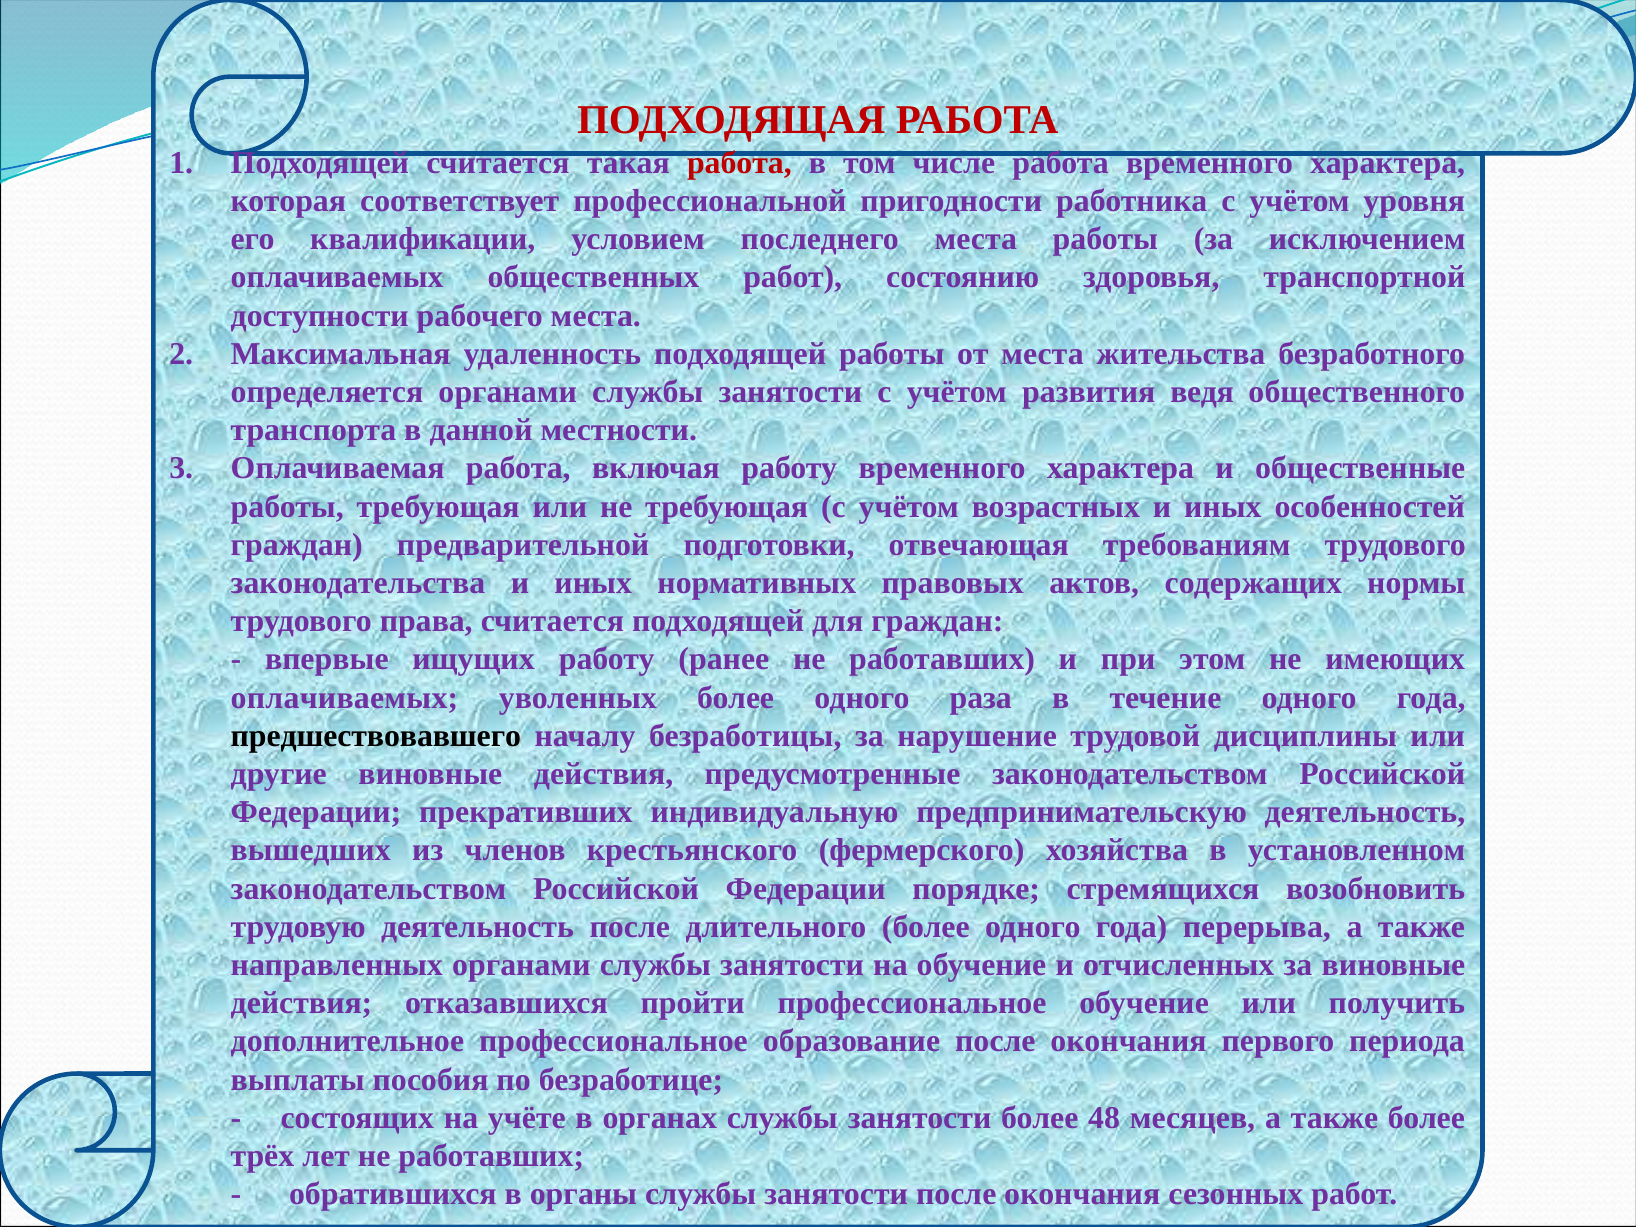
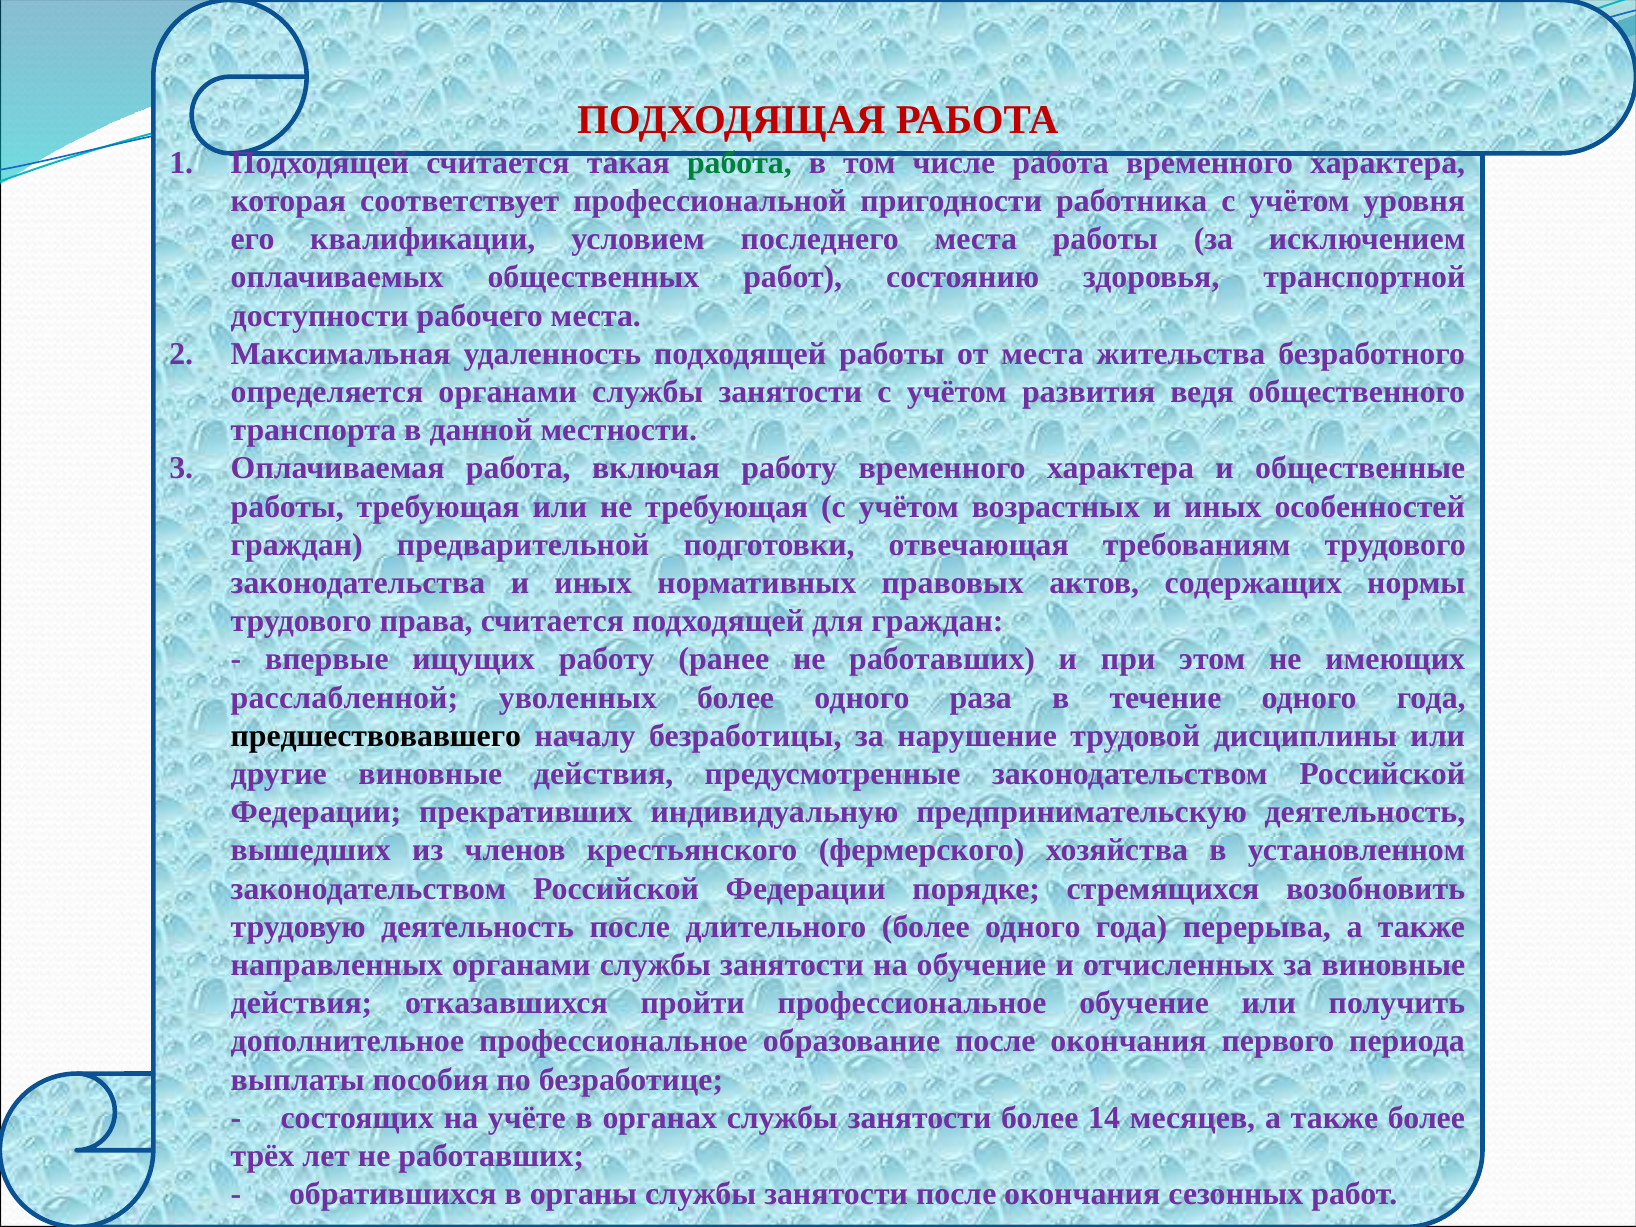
работа at (739, 163) colour: red -> green
оплачиваемых at (344, 698): оплачиваемых -> расслабленной
48: 48 -> 14
